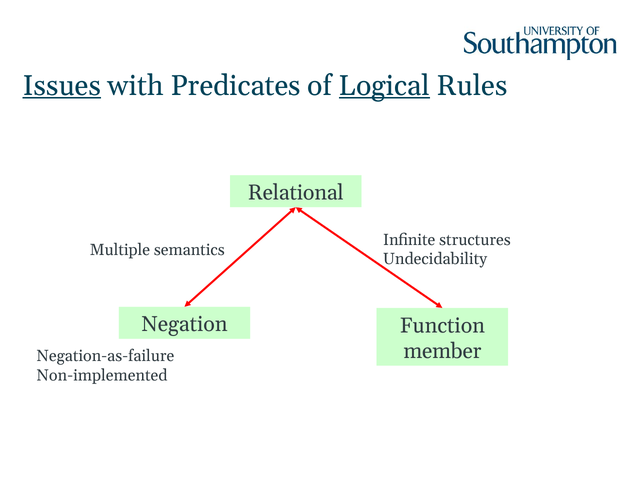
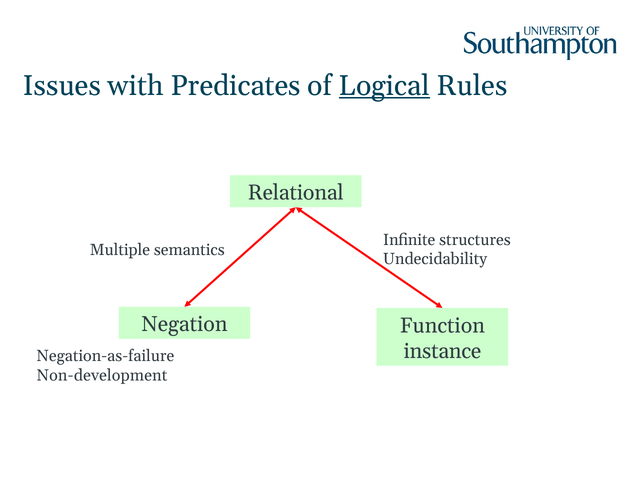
Issues underline: present -> none
member: member -> instance
Non-implemented: Non-implemented -> Non-development
